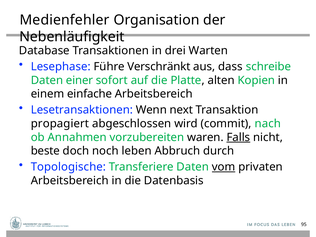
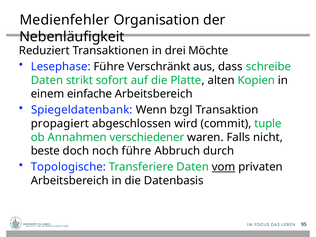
Database: Database -> Reduziert
Warten: Warten -> Möchte
einer: einer -> strikt
Lesetransaktionen: Lesetransaktionen -> Spiegeldatenbank
next: next -> bzgl
nach: nach -> tuple
vorzubereiten: vorzubereiten -> verschiedener
Falls underline: present -> none
noch leben: leben -> führe
